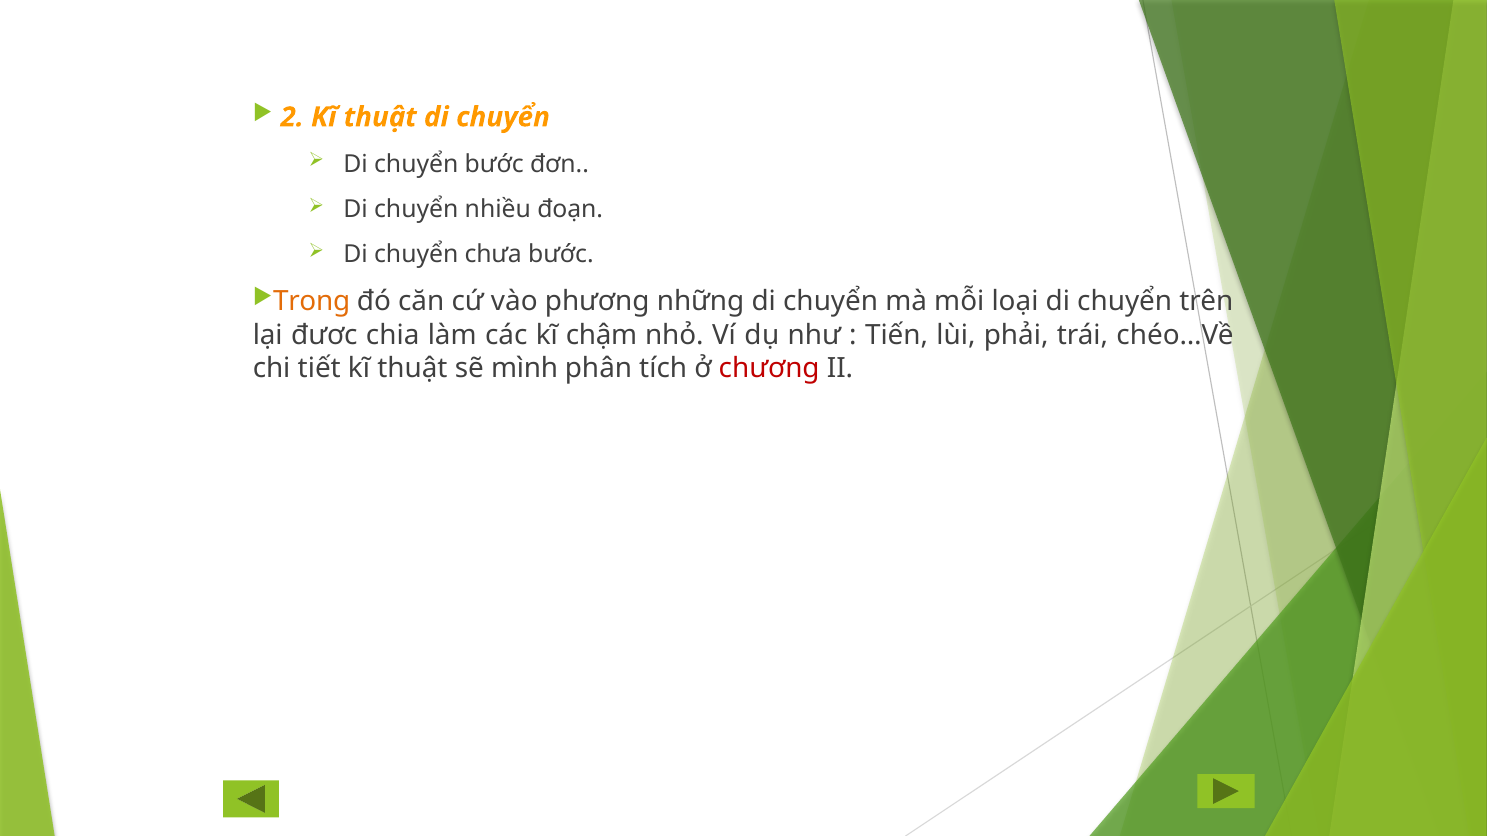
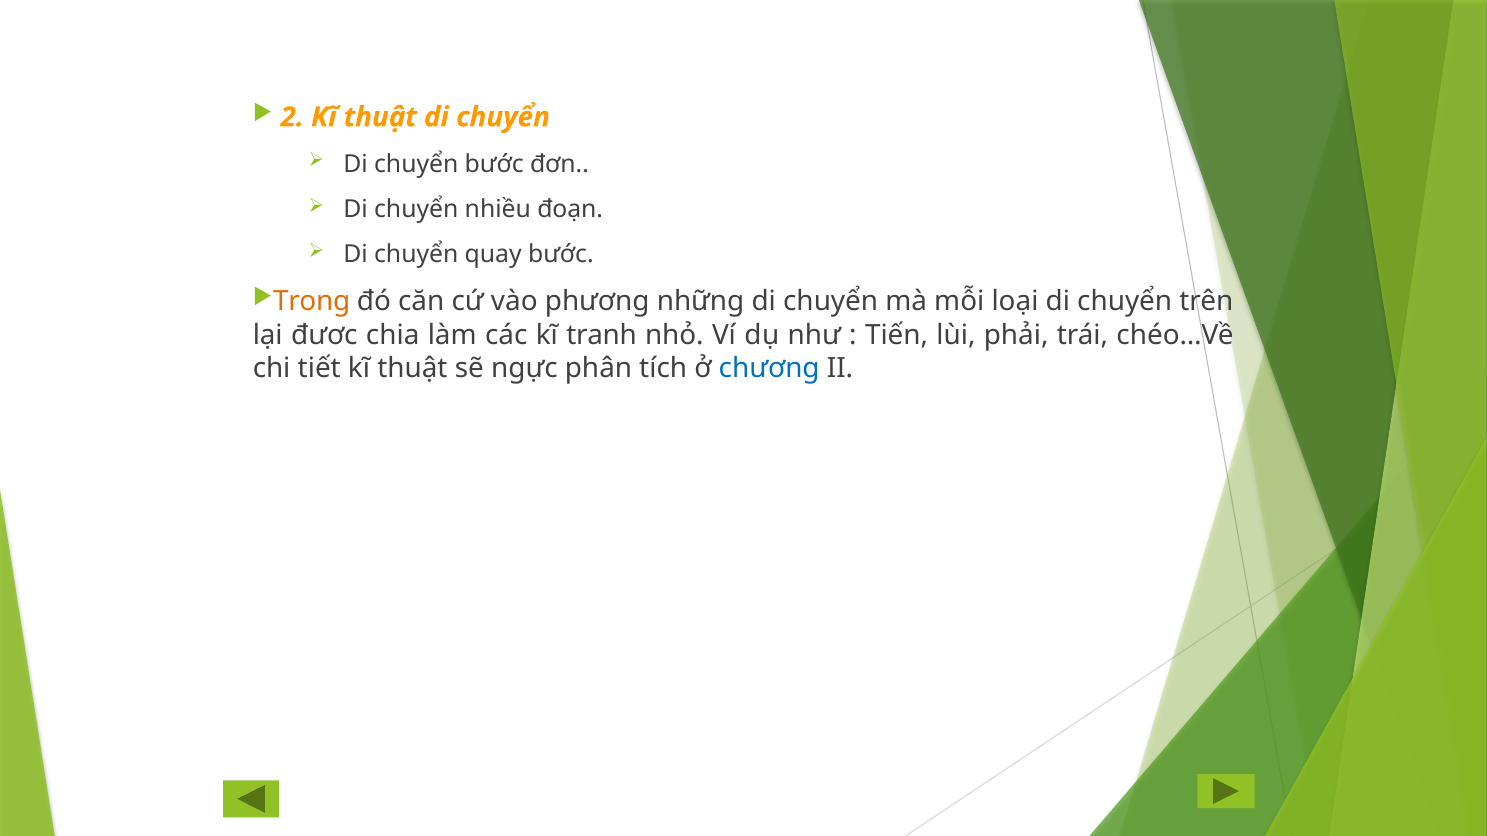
chưa: chưa -> quay
chậm: chậm -> tranh
mình: mình -> ngực
chương colour: red -> blue
